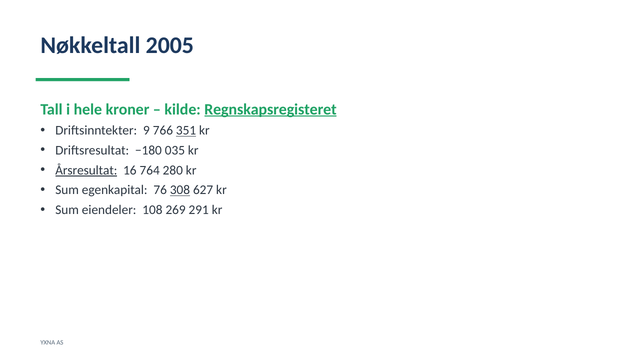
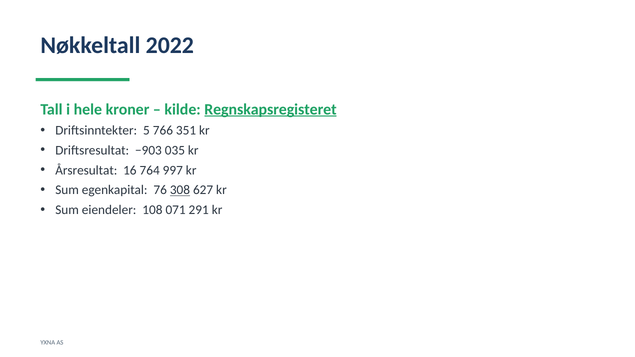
2005: 2005 -> 2022
9: 9 -> 5
351 underline: present -> none
−180: −180 -> −903
Årsresultat underline: present -> none
280: 280 -> 997
269: 269 -> 071
